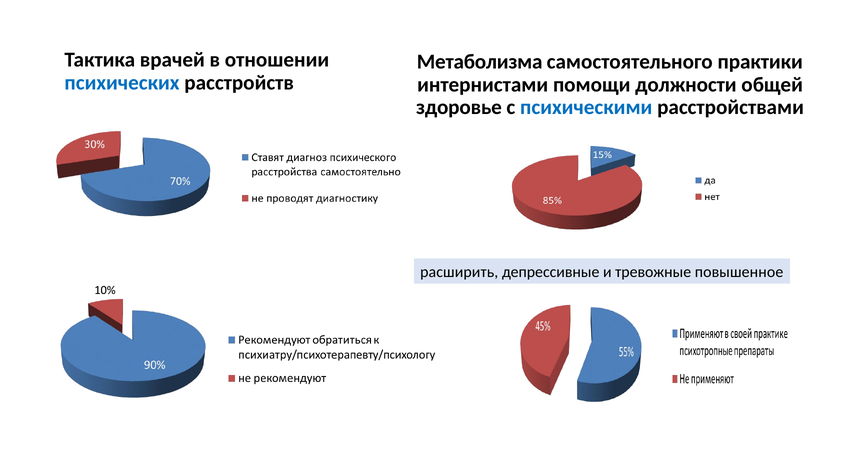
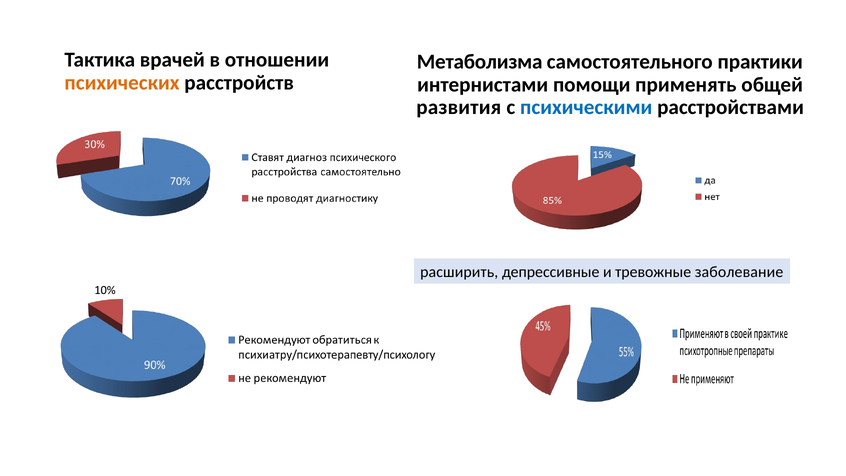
психических colour: blue -> orange
должности: должности -> применять
здоровье: здоровье -> развития
повышенное: повышенное -> заболевание
